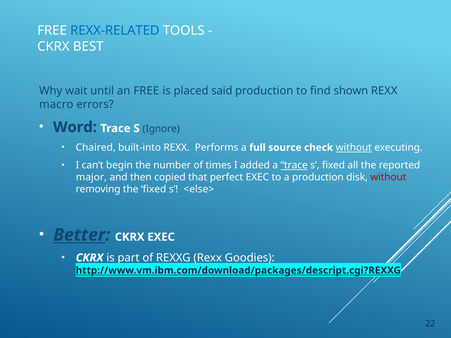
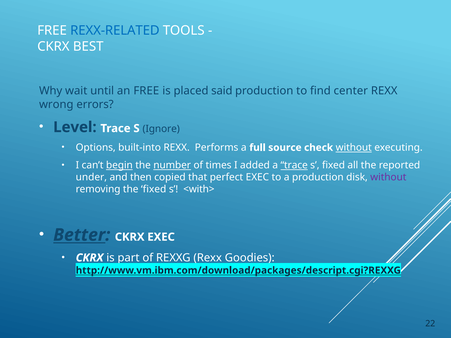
shown: shown -> center
macro: macro -> wrong
Word: Word -> Level
Chaired: Chaired -> Options
begin underline: none -> present
number underline: none -> present
major: major -> under
without at (388, 177) colour: red -> purple
<else>: <else> -> <with>
